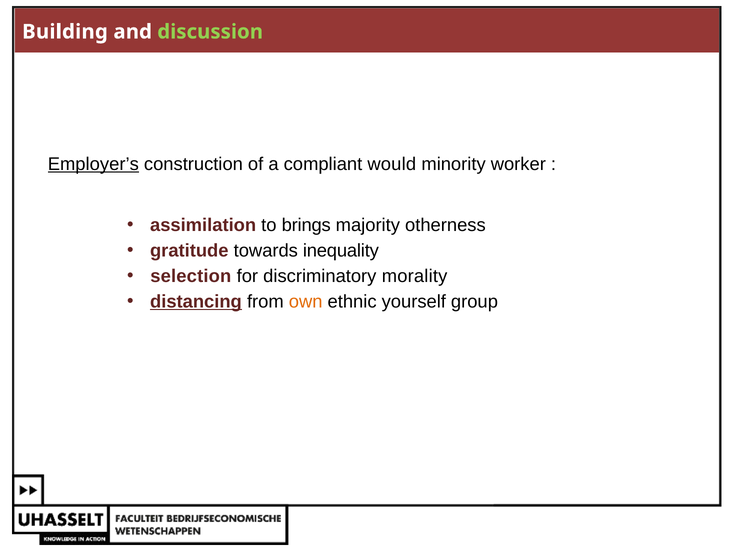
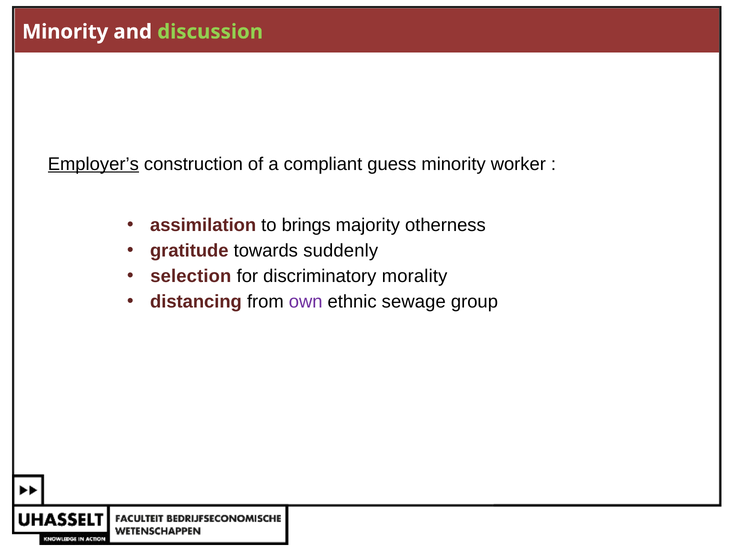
Building at (65, 32): Building -> Minority
would: would -> guess
inequality: inequality -> suddenly
distancing underline: present -> none
own colour: orange -> purple
yourself: yourself -> sewage
